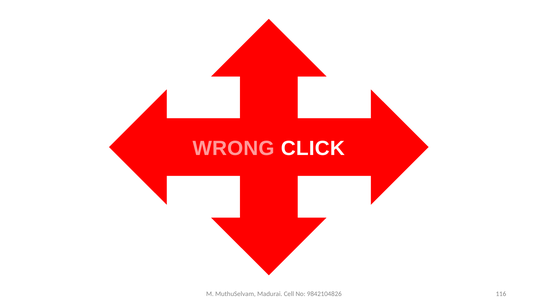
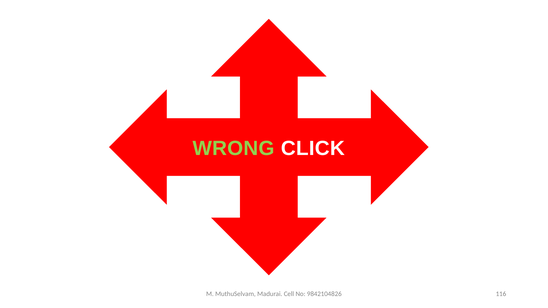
WRONG colour: pink -> light green
